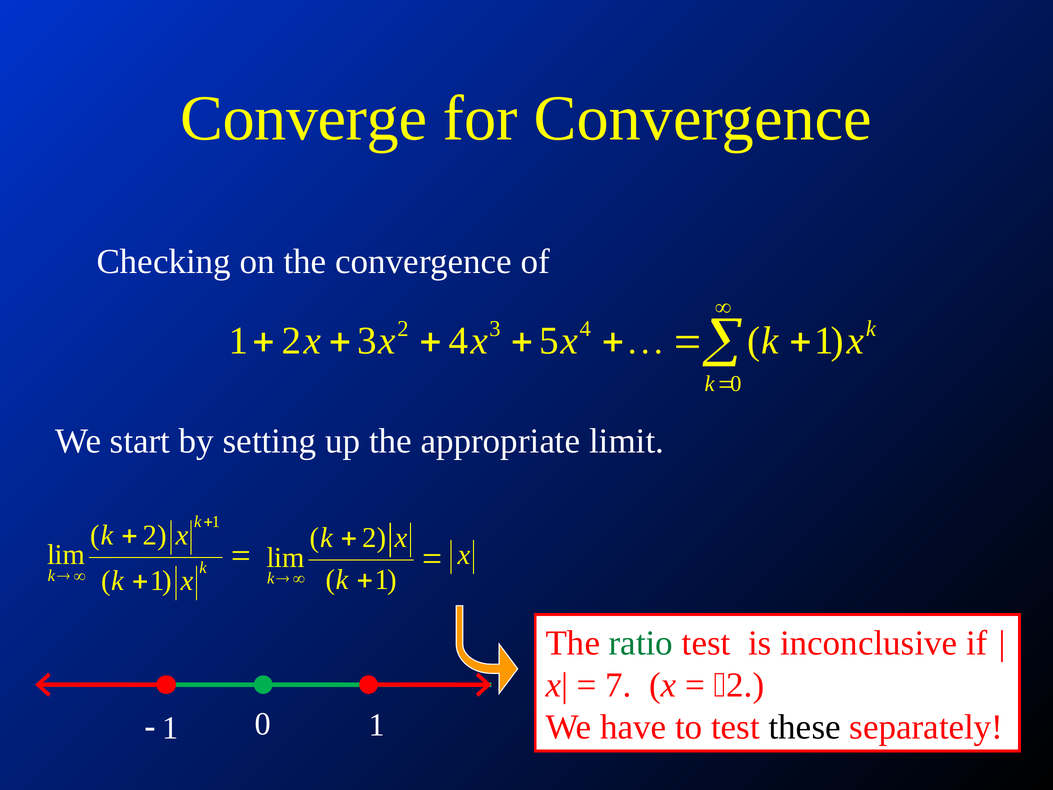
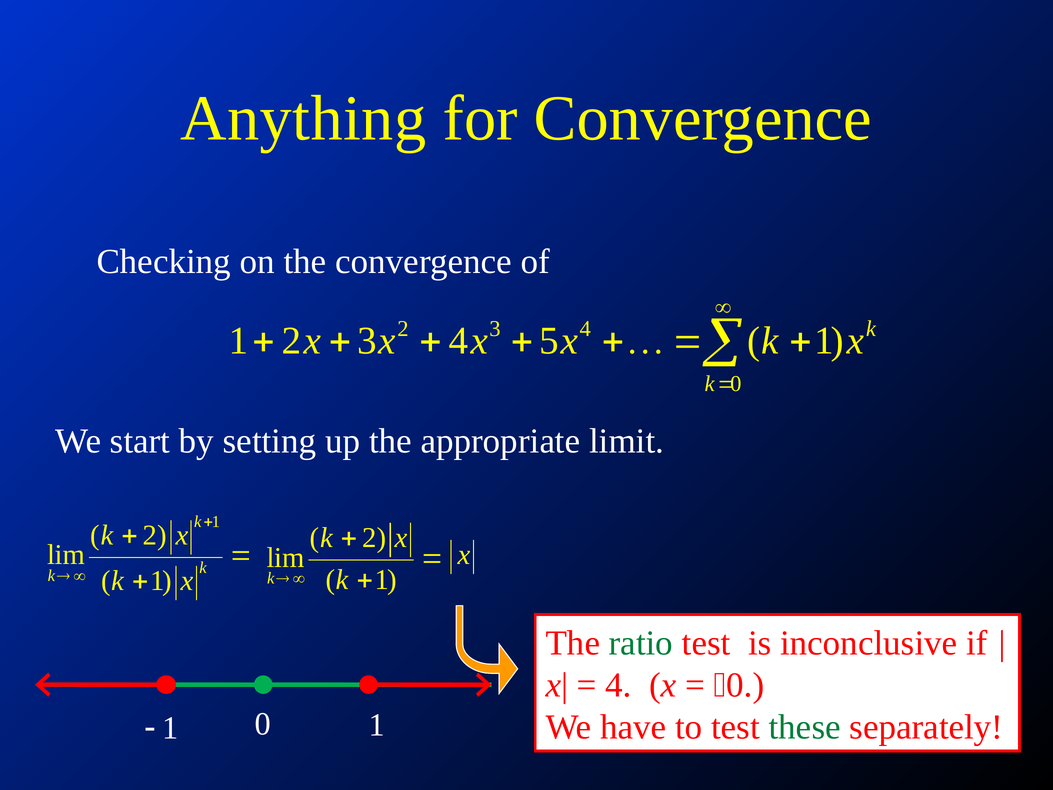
Converge: Converge -> Anything
7 at (618, 685): 7 -> 4
2 at (745, 685): 2 -> 0
these colour: black -> green
